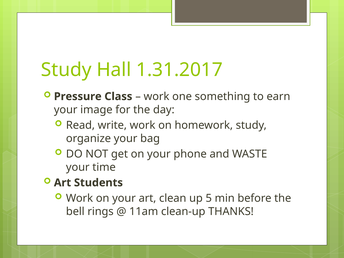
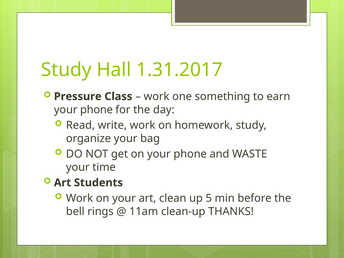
image at (96, 110): image -> phone
